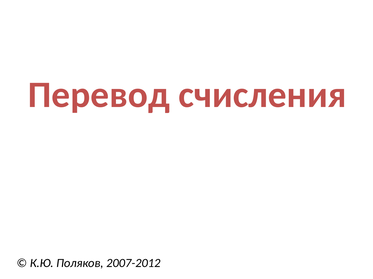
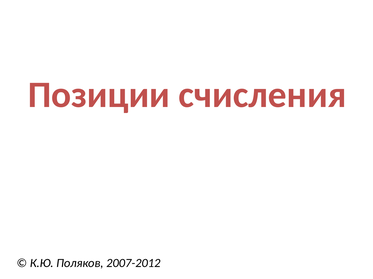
Перевод: Перевод -> Позиции
